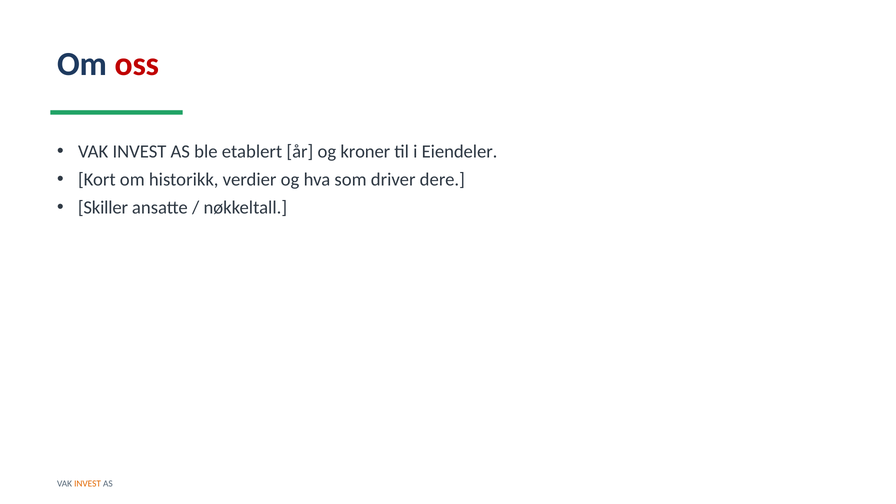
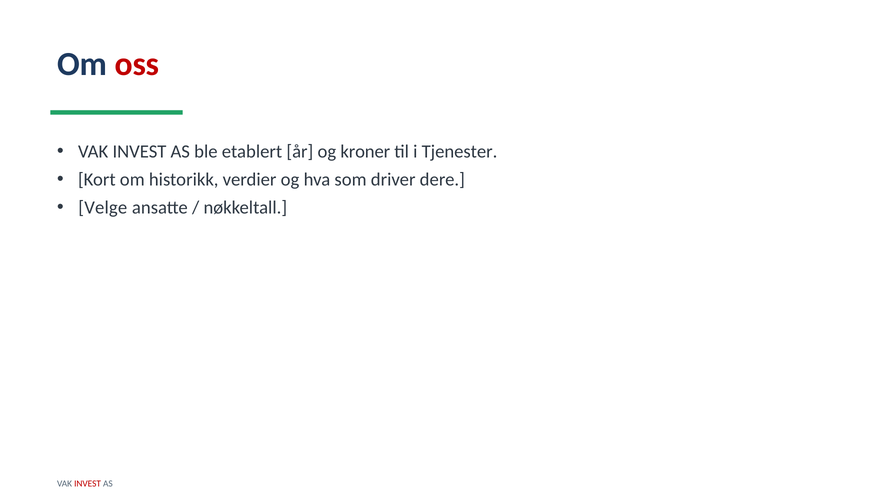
Eiendeler: Eiendeler -> Tjenester
Skiller: Skiller -> Velge
INVEST at (88, 484) colour: orange -> red
